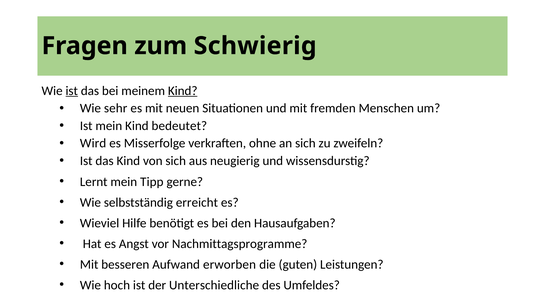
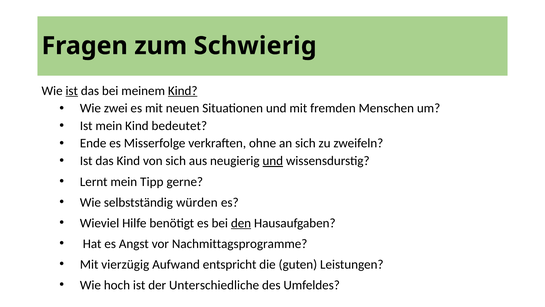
sehr: sehr -> zwei
Wird: Wird -> Ende
und at (273, 161) underline: none -> present
erreicht: erreicht -> würden
den underline: none -> present
besseren: besseren -> vierzügig
erworben: erworben -> entspricht
